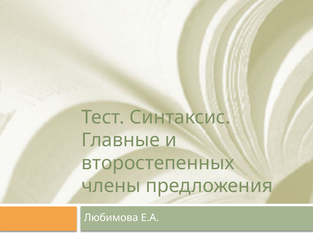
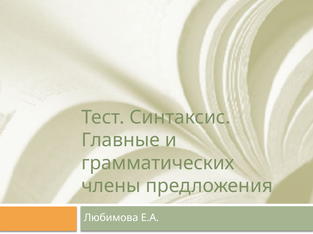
второстепенных: второстепенных -> грамматических
